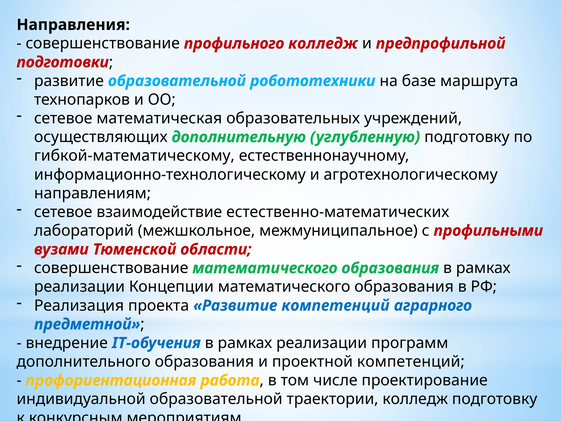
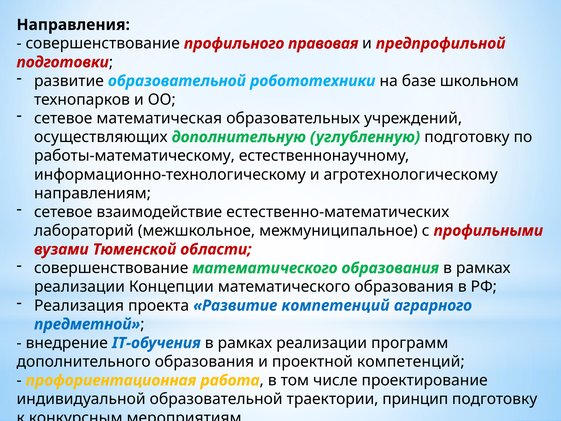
профильного колледж: колледж -> правовая
маршрута: маршрута -> школьном
гибкой-математическому: гибкой-математическому -> работы-математическому
траектории колледж: колледж -> принцип
